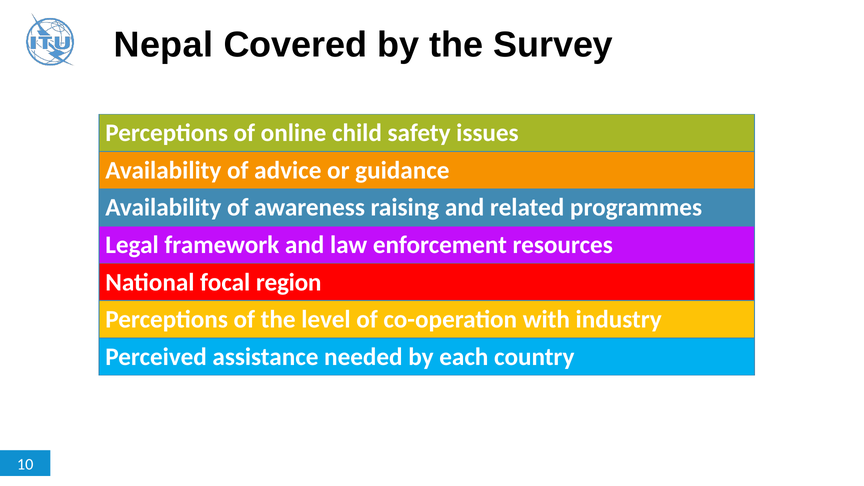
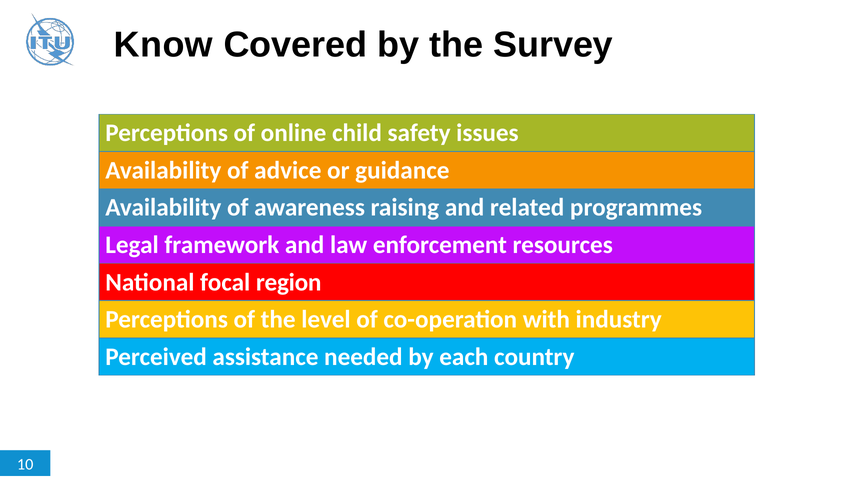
Nepal: Nepal -> Know
